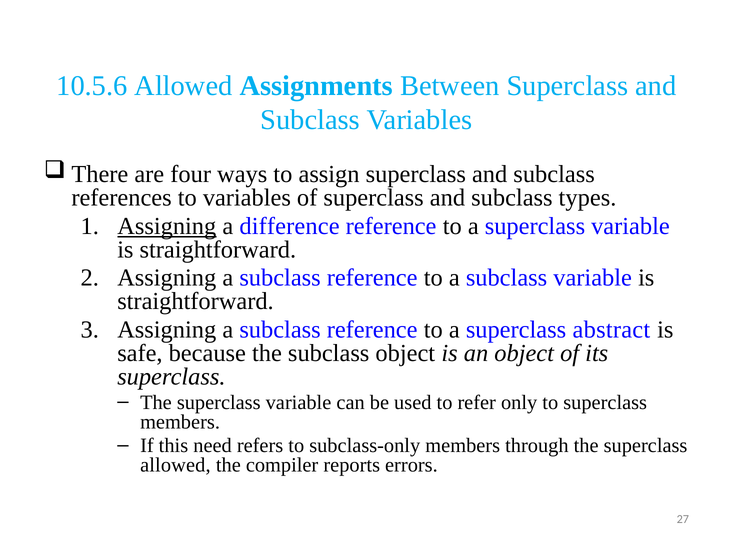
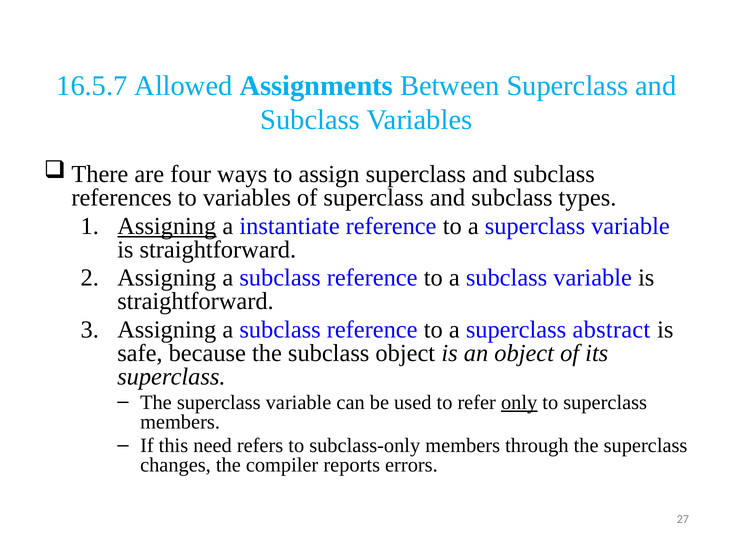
10.5.6: 10.5.6 -> 16.5.7
difference: difference -> instantiate
only underline: none -> present
allowed at (175, 465): allowed -> changes
